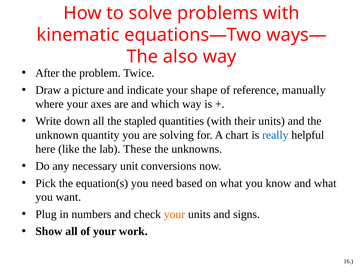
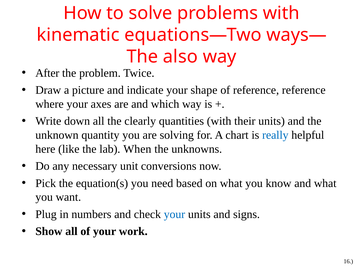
reference manually: manually -> reference
stapled: stapled -> clearly
These: These -> When
your at (174, 214) colour: orange -> blue
